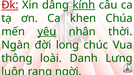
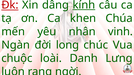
yêu underline: present -> none
thời: thời -> vinh
thông: thông -> chuộc
